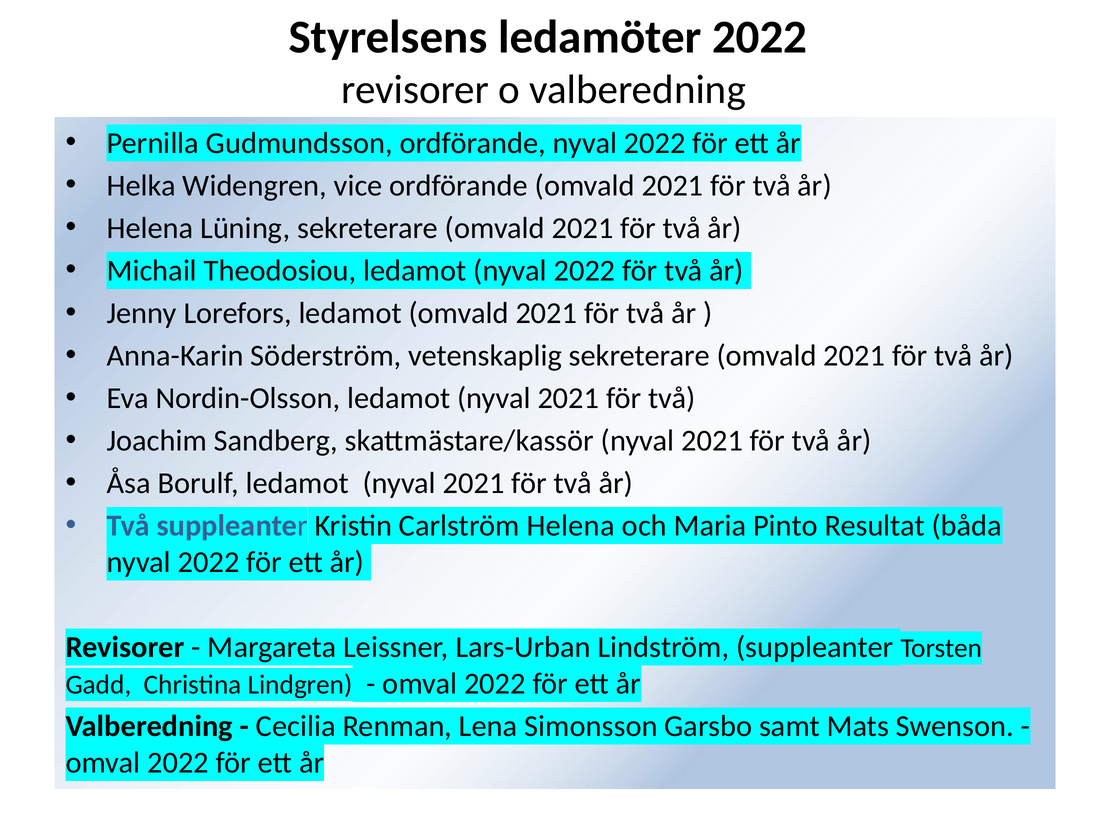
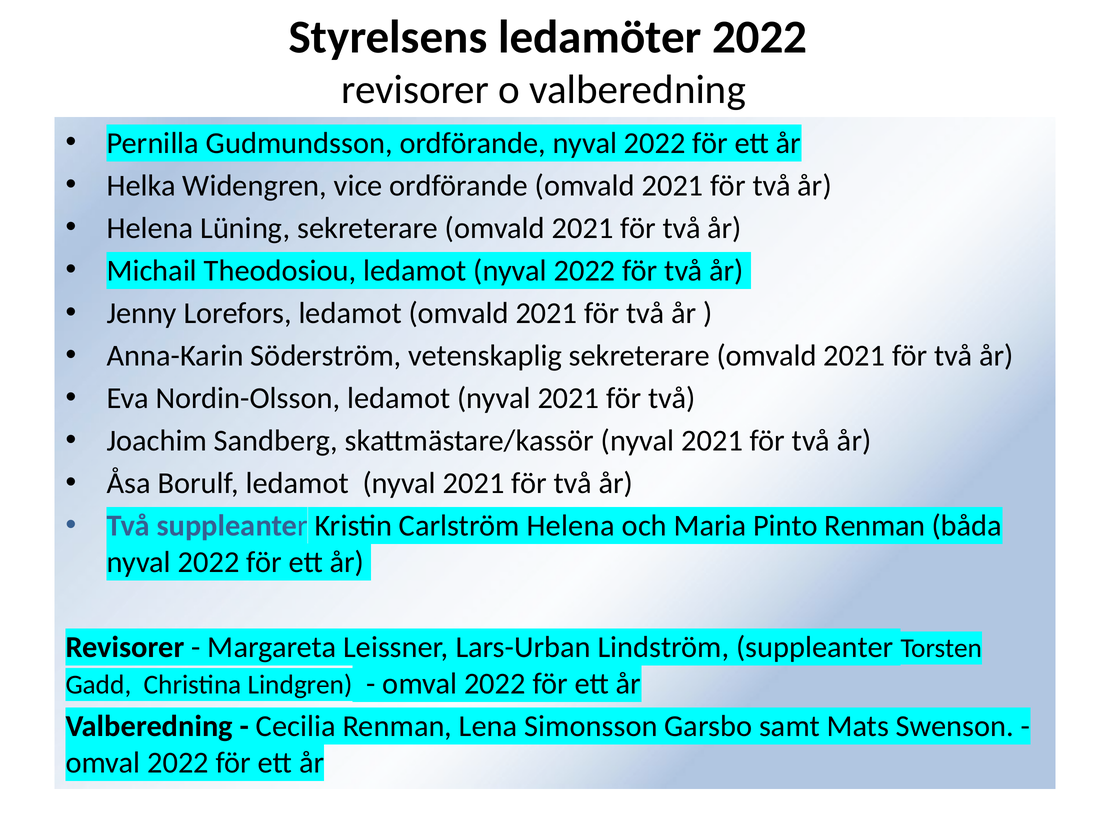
Pinto Resultat: Resultat -> Renman
